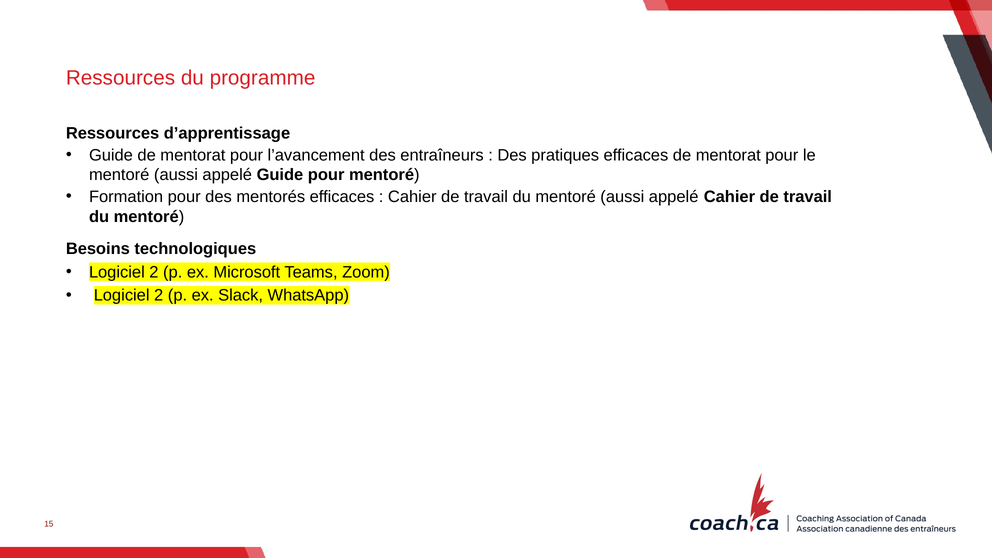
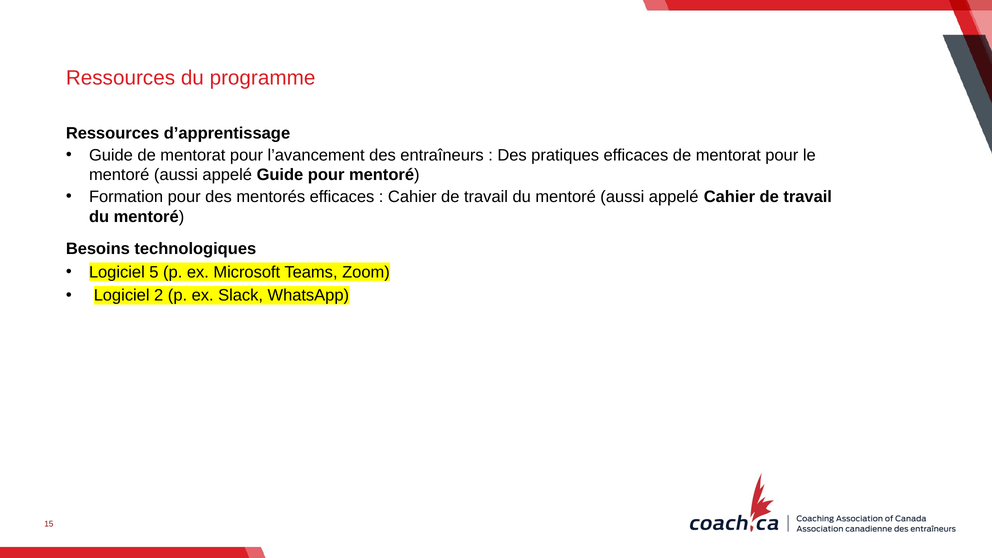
2 at (154, 272): 2 -> 5
